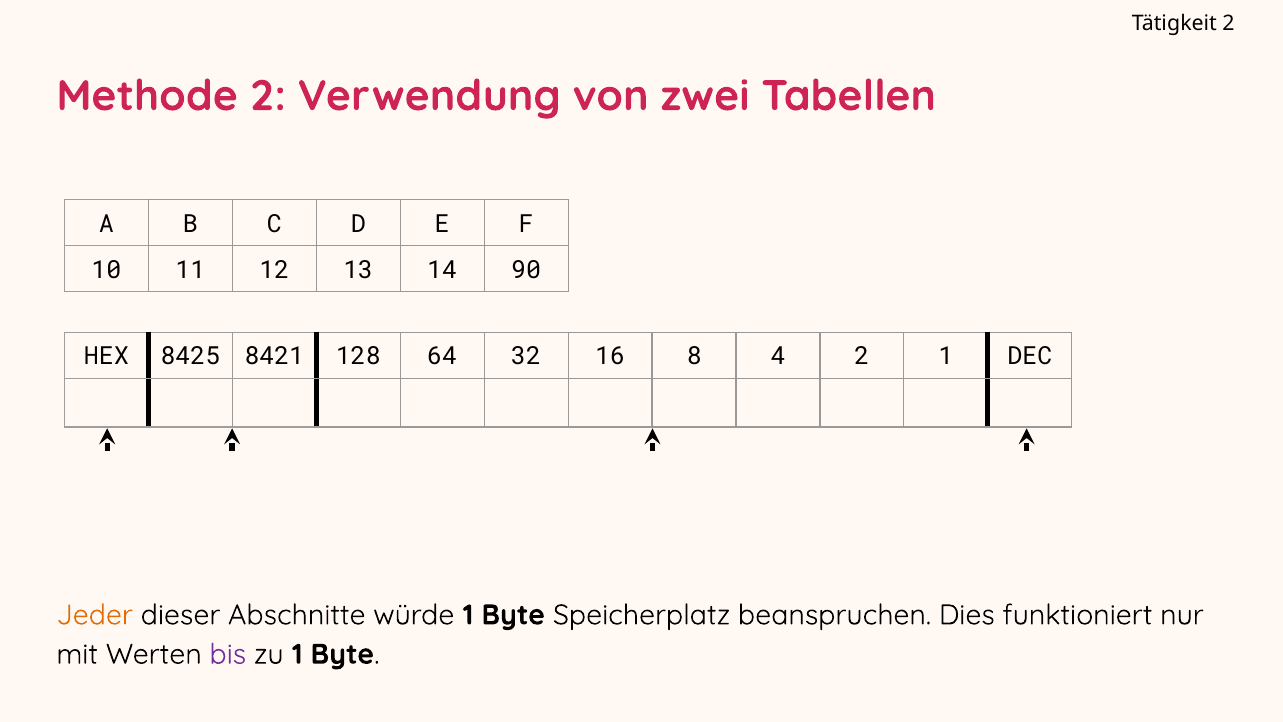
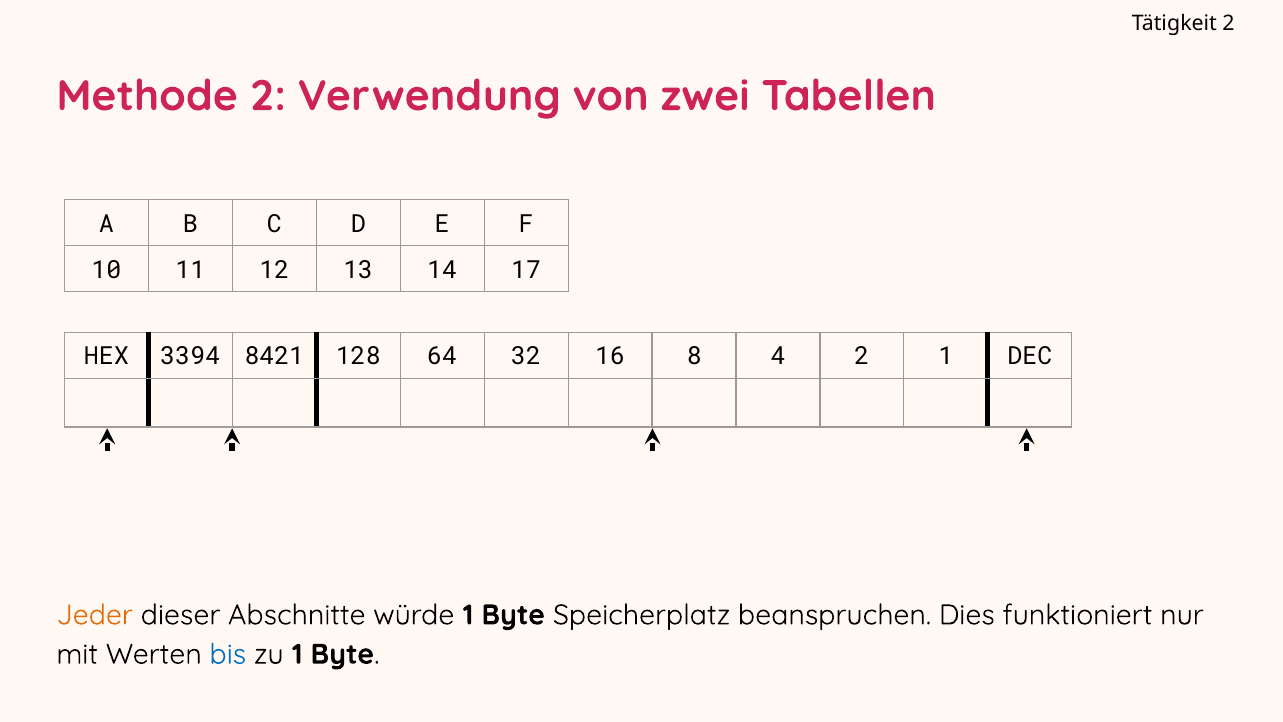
90: 90 -> 17
8425: 8425 -> 3394
bis colour: purple -> blue
